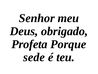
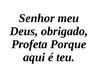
sede: sede -> aqui
